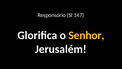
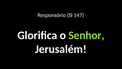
Senhor colour: yellow -> light green
